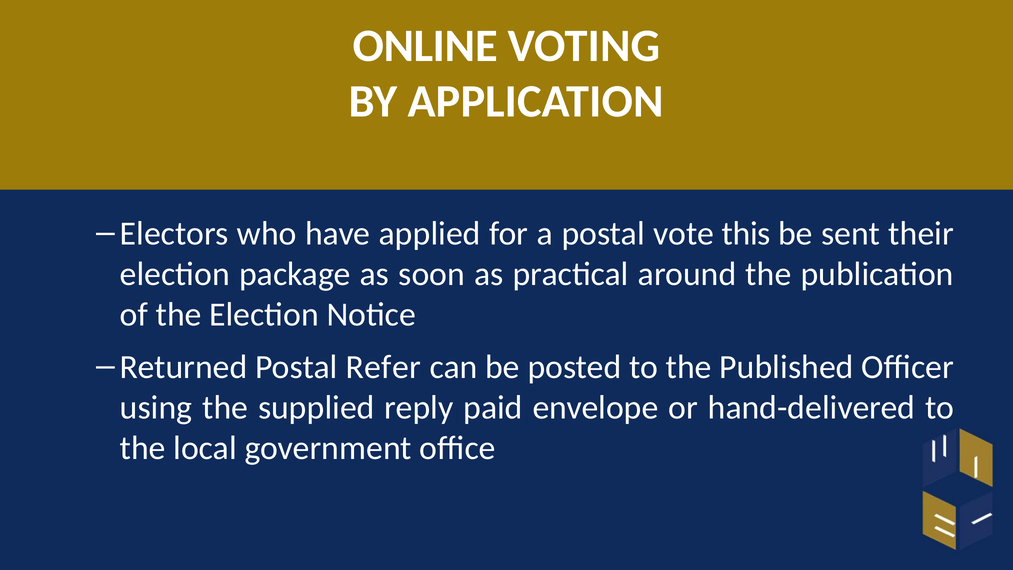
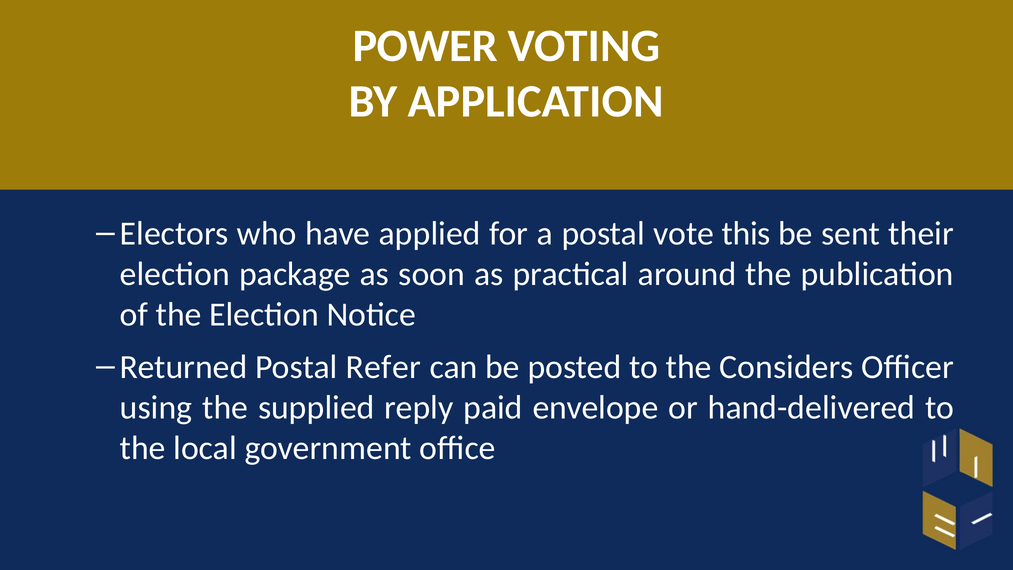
ONLINE: ONLINE -> POWER
Published: Published -> Considers
